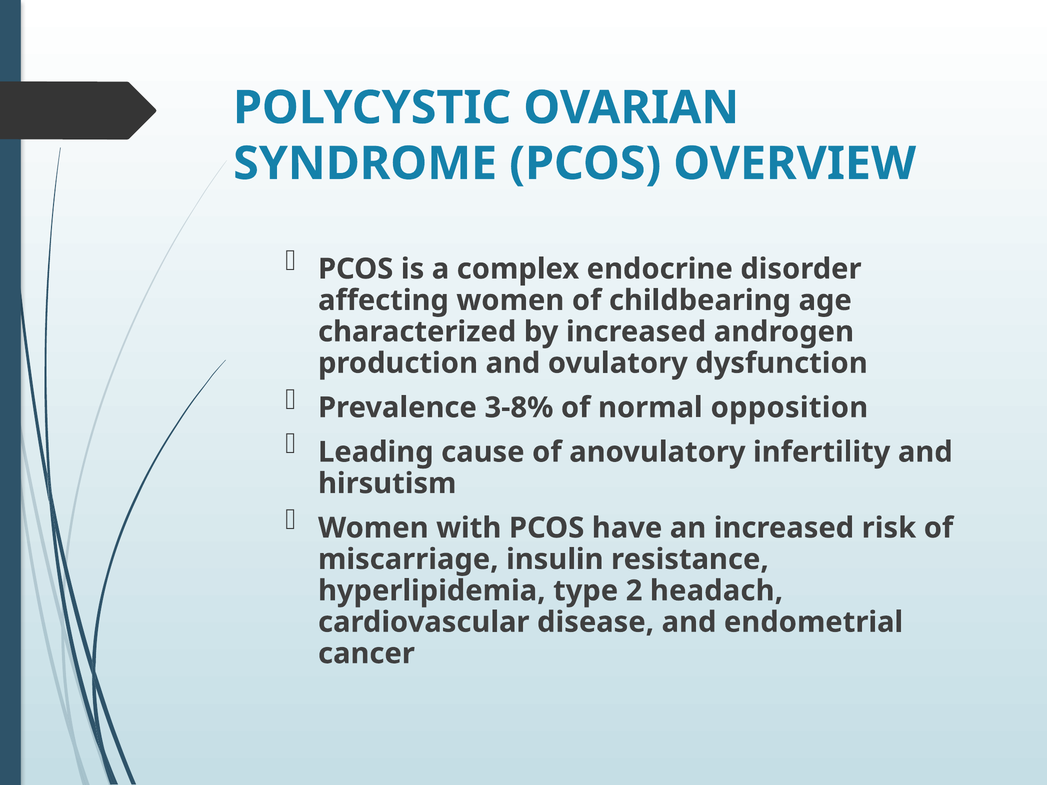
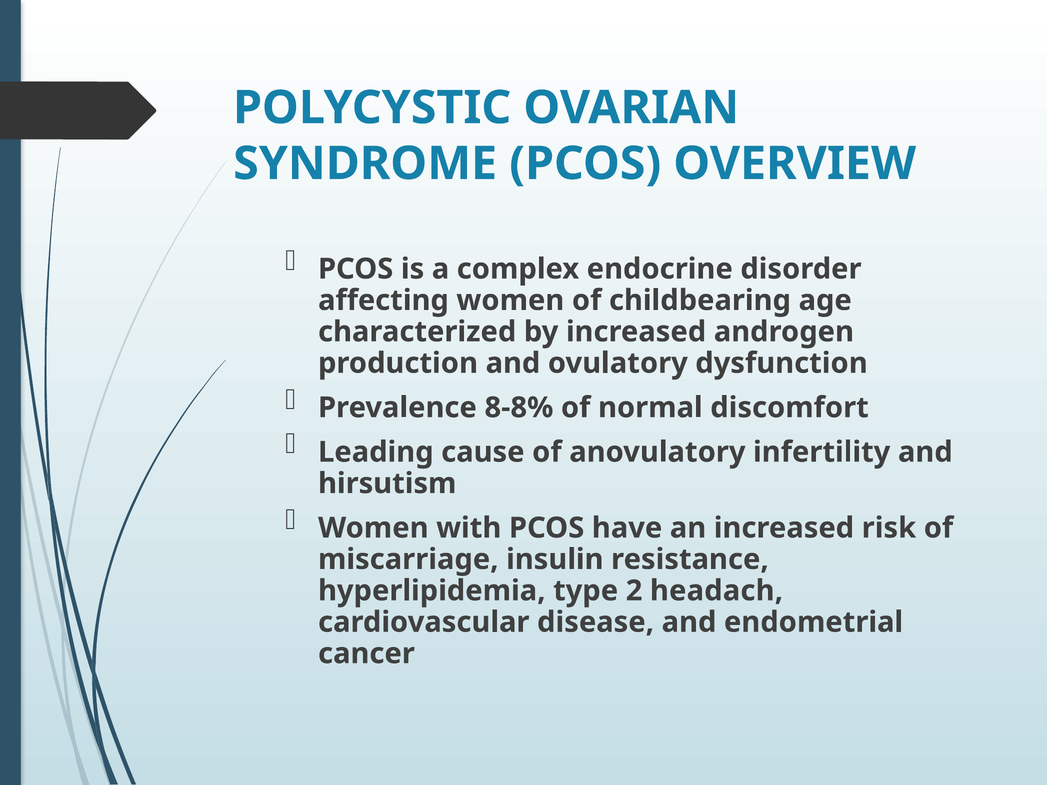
3-8%: 3-8% -> 8-8%
opposition: opposition -> discomfort
